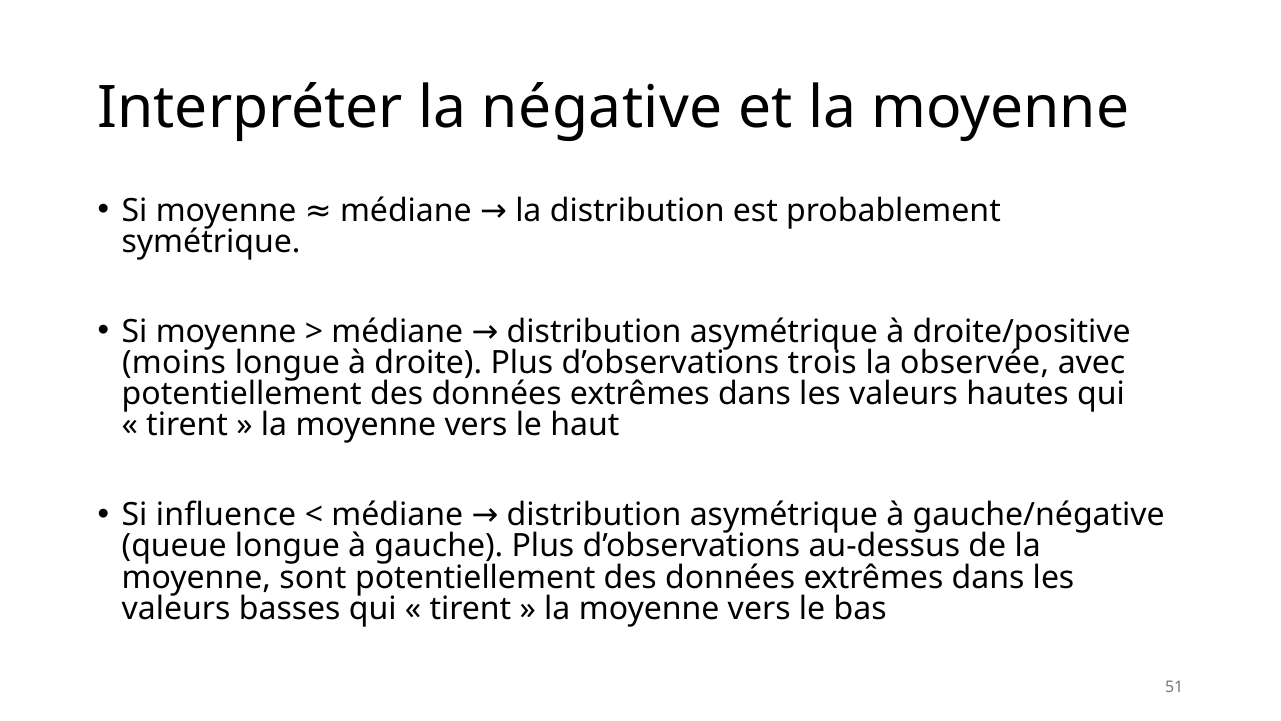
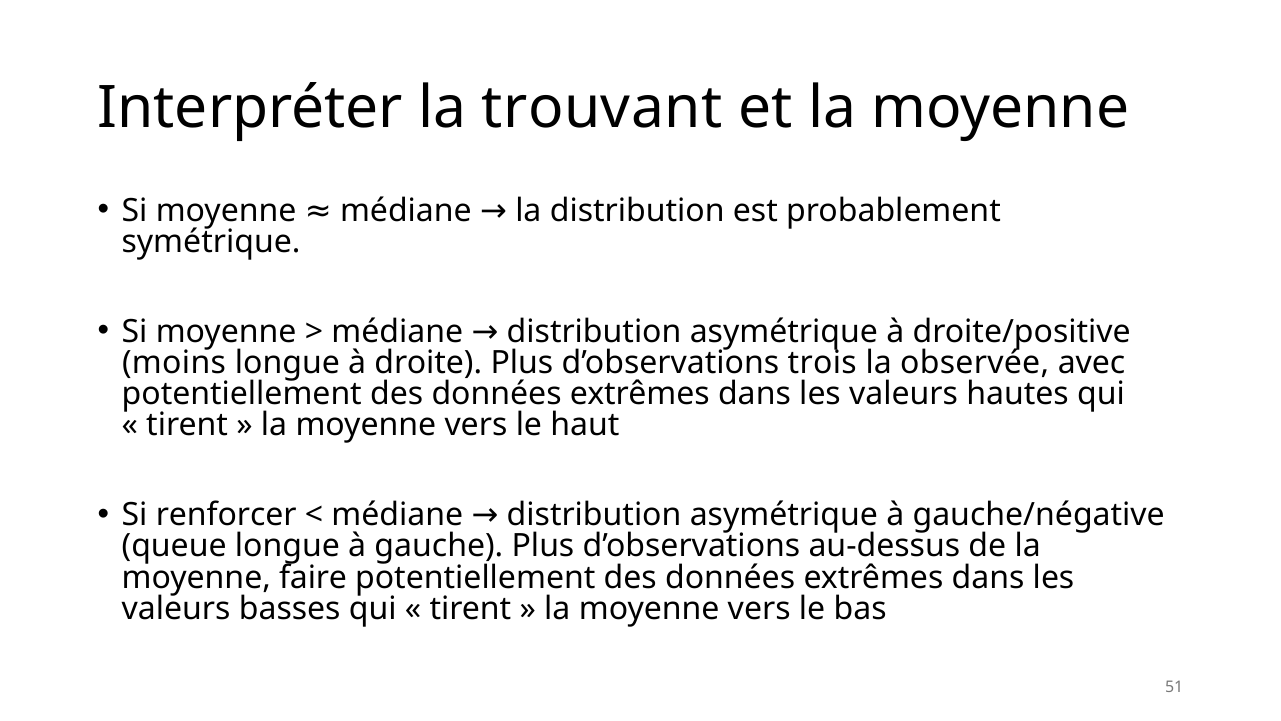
négative: négative -> trouvant
influence: influence -> renforcer
sont: sont -> faire
